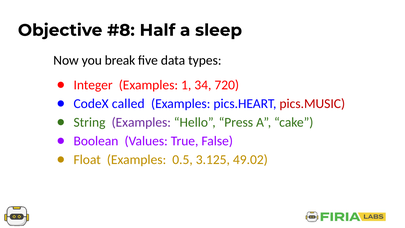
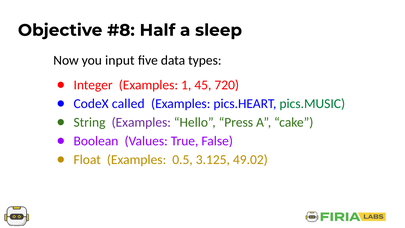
break: break -> input
34: 34 -> 45
pics.MUSIC colour: red -> green
